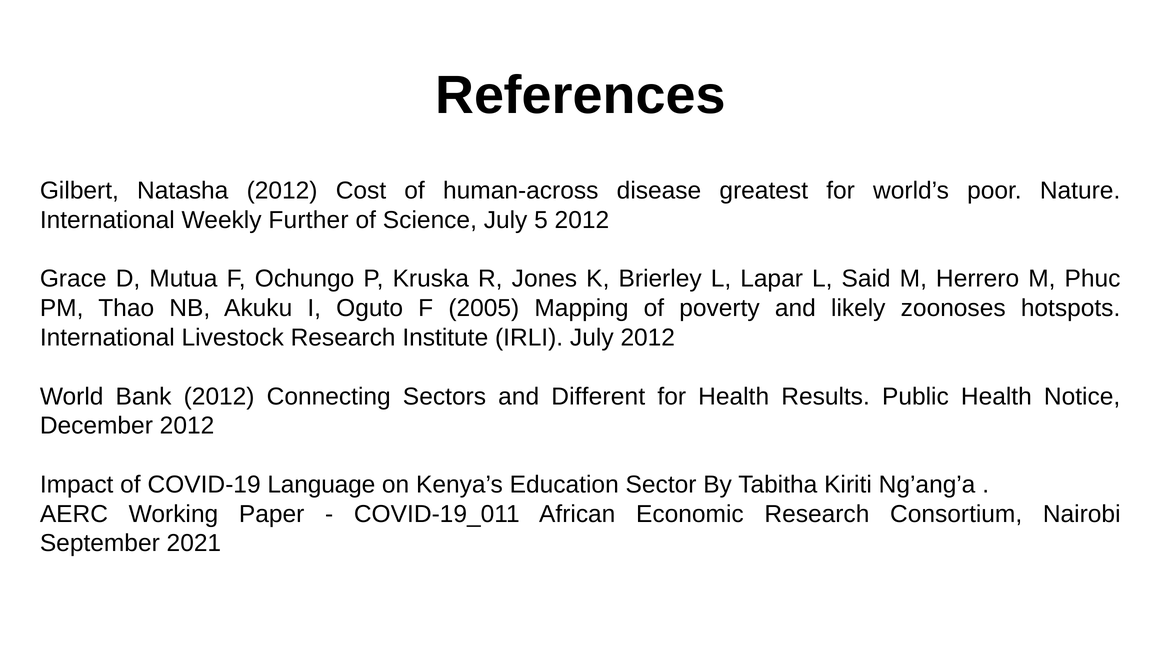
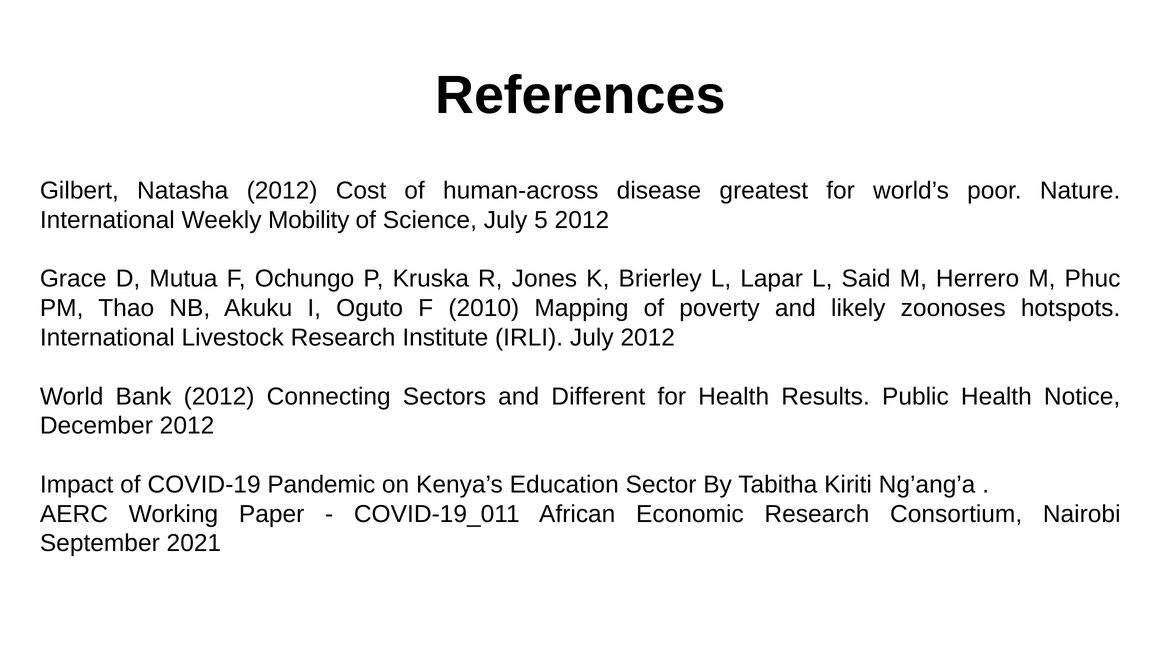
Further: Further -> Mobility
2005: 2005 -> 2010
Language: Language -> Pandemic
